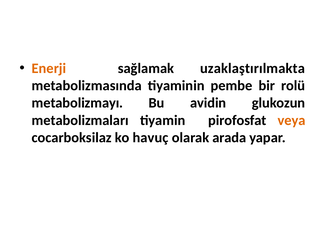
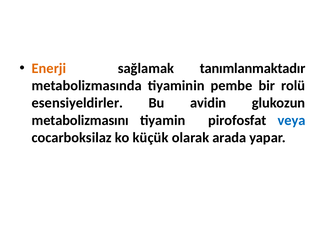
uzaklaştırılmakta: uzaklaştırılmakta -> tanımlanmaktadır
metabolizmayı: metabolizmayı -> esensiyeldirler
metabolizmaları: metabolizmaları -> metabolizmasını
veya colour: orange -> blue
havuç: havuç -> küçük
